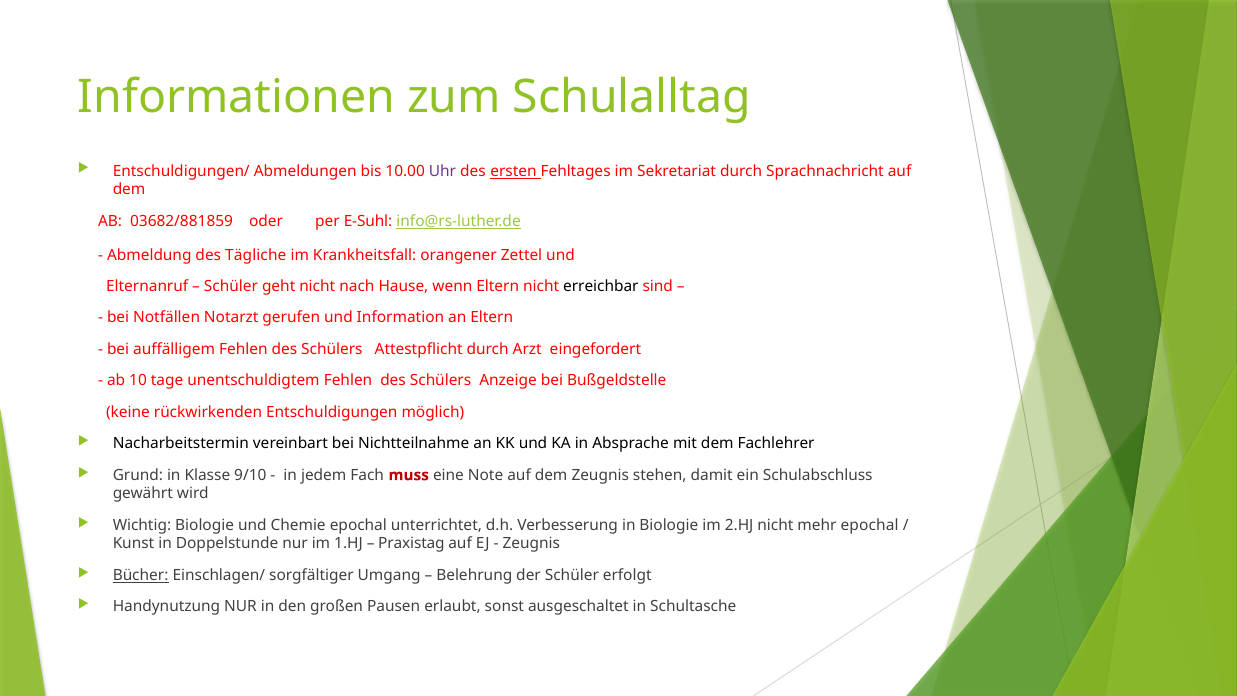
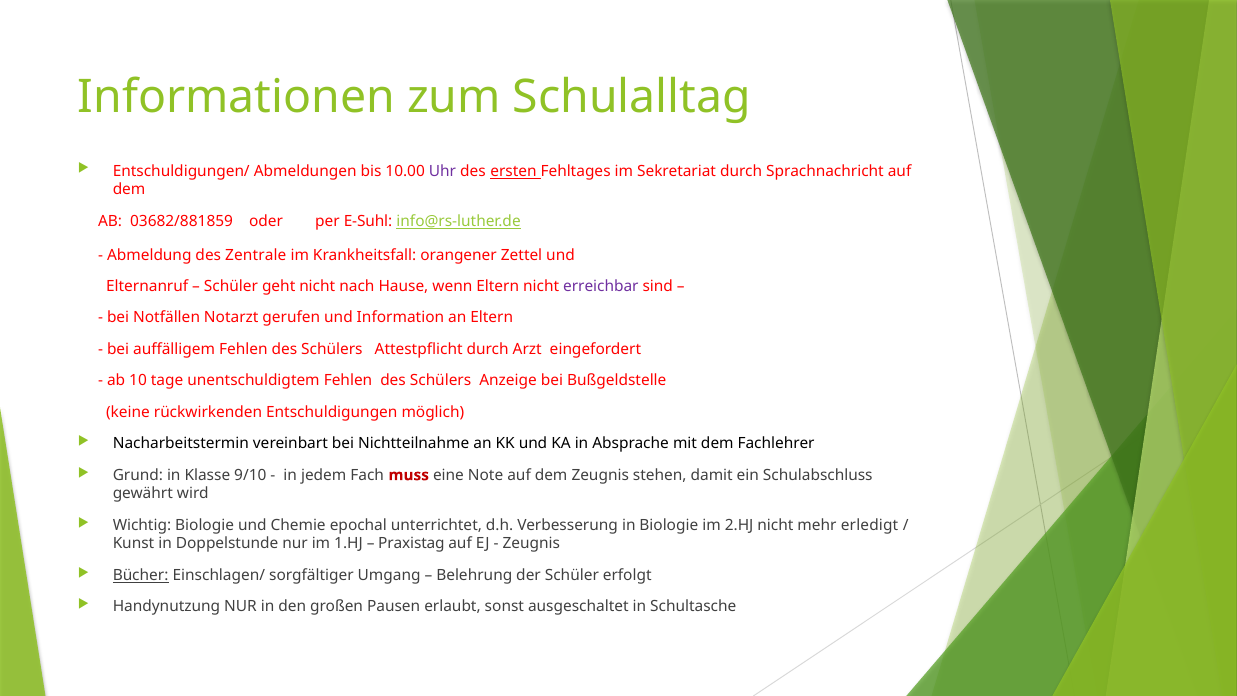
Tägliche: Tägliche -> Zentrale
erreichbar colour: black -> purple
mehr epochal: epochal -> erledigt
